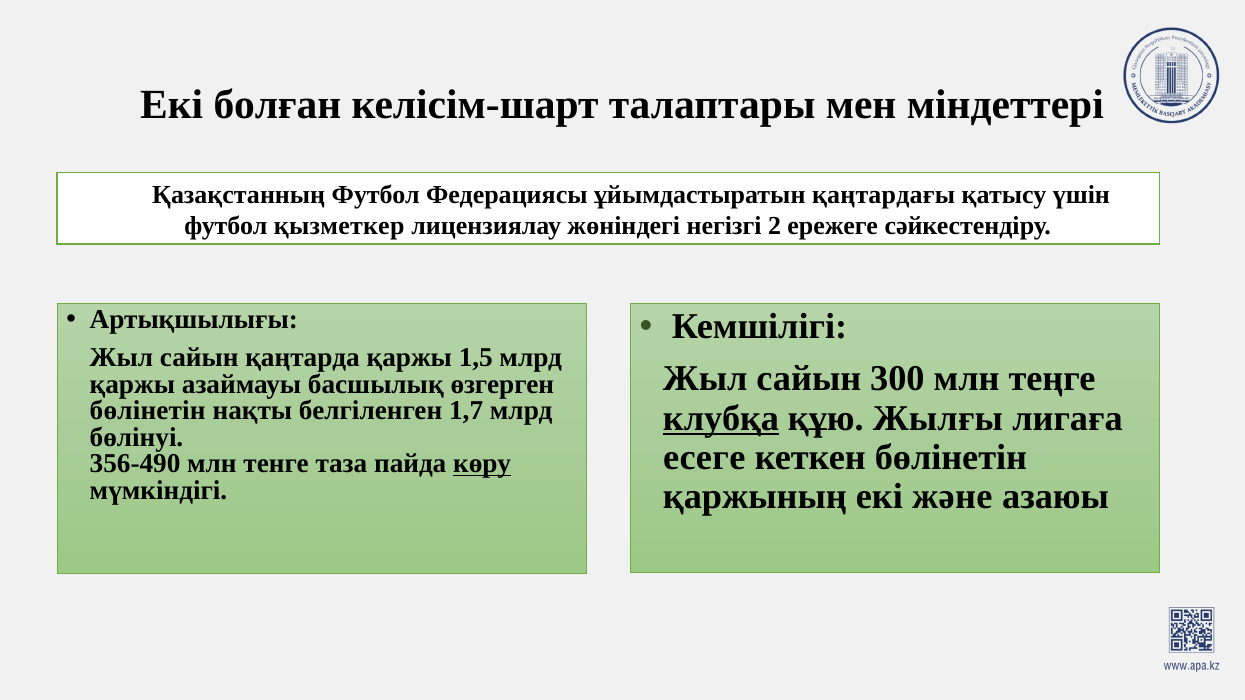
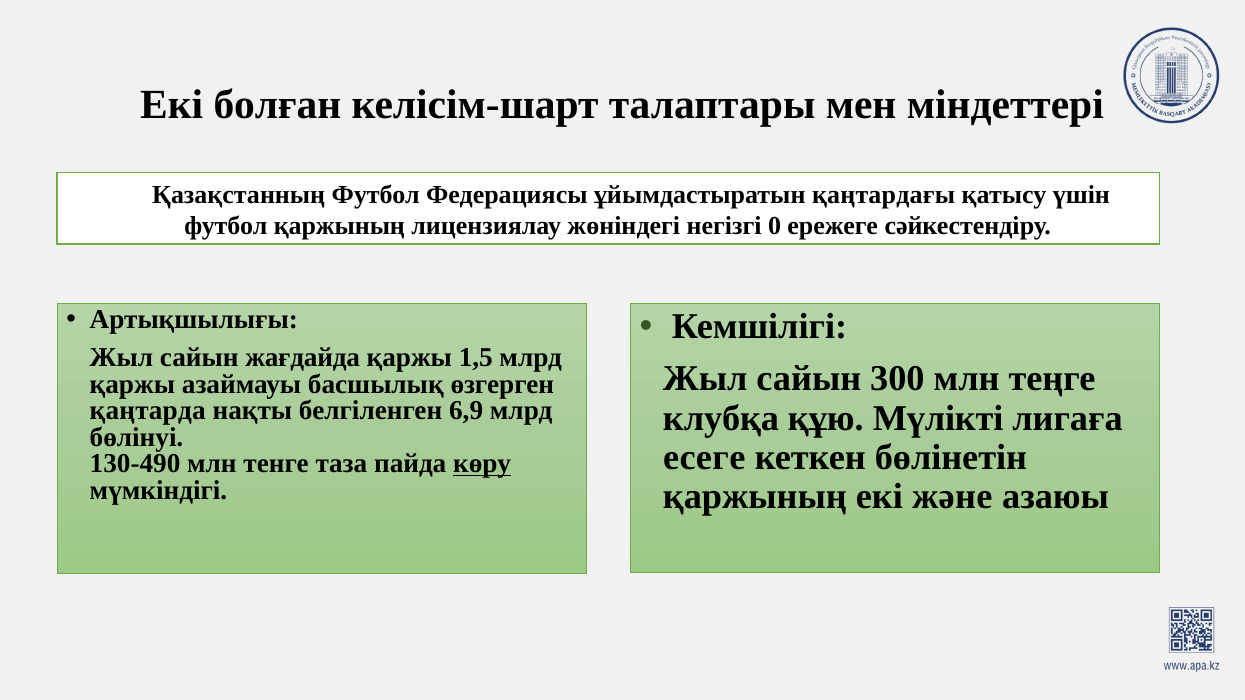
футбол қызметкер: қызметкер -> қаржының
2: 2 -> 0
қаңтарда: қаңтарда -> жағдайда
бөлінетін at (148, 411): бөлінетін -> қаңтарда
1,7: 1,7 -> 6,9
клубқа underline: present -> none
Жылғы: Жылғы -> Мүлікті
356-490: 356-490 -> 130-490
